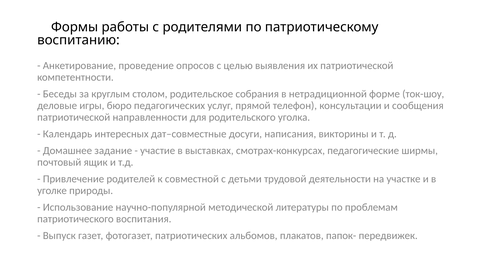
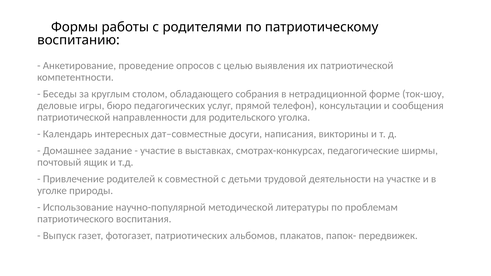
родительское: родительское -> обладающего
